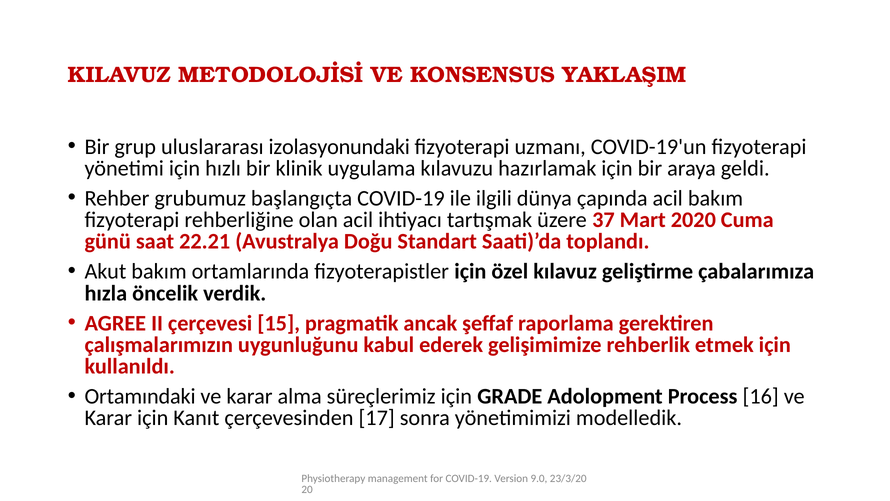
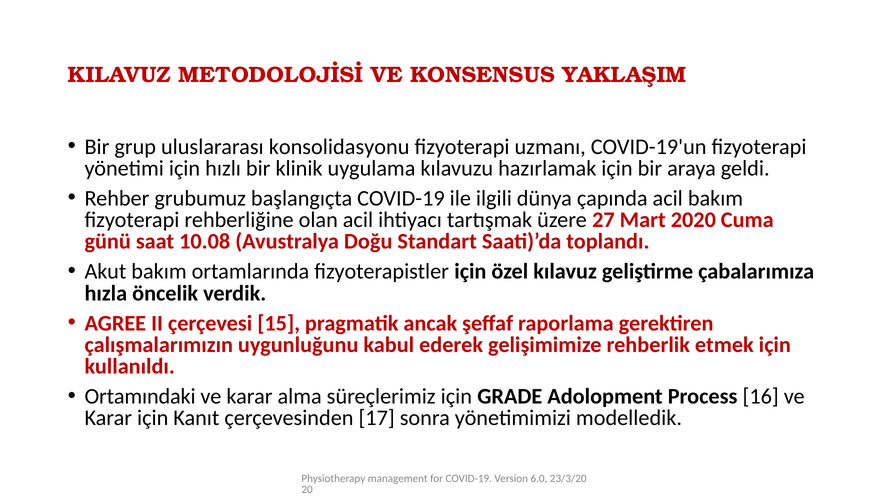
izolasyonundaki: izolasyonundaki -> konsolidasyonu
37: 37 -> 27
22.21: 22.21 -> 10.08
9.0: 9.0 -> 6.0
